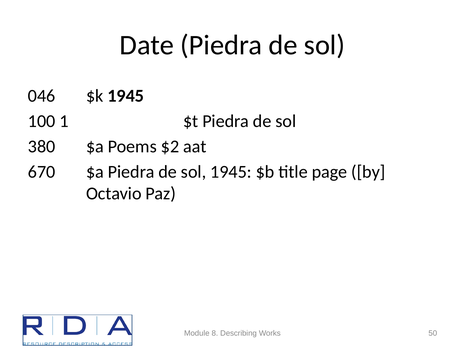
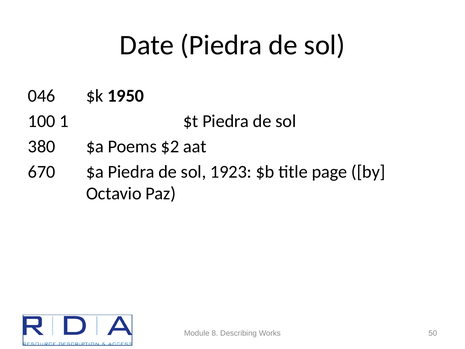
$k 1945: 1945 -> 1950
sol 1945: 1945 -> 1923
